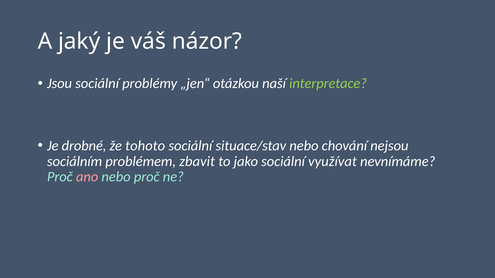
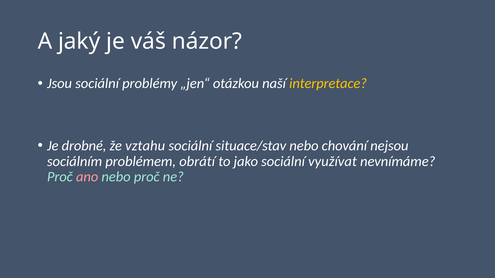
interpretace colour: light green -> yellow
tohoto: tohoto -> vztahu
zbavit: zbavit -> obrátí
